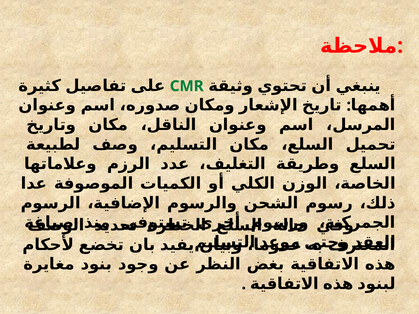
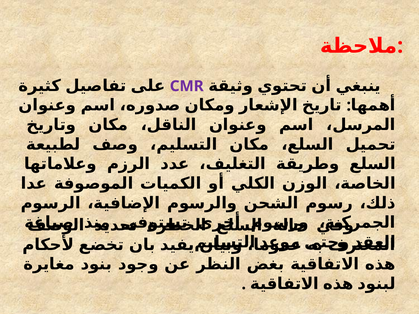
CMR colour: green -> purple
